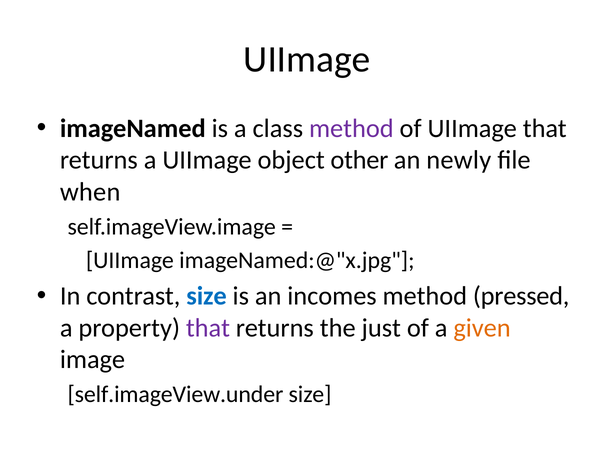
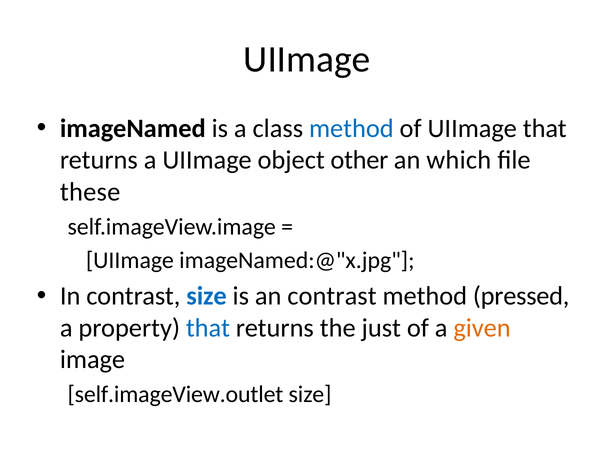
method at (351, 128) colour: purple -> blue
newly: newly -> which
when: when -> these
an incomes: incomes -> contrast
that at (208, 328) colour: purple -> blue
self.imageView.under: self.imageView.under -> self.imageView.outlet
